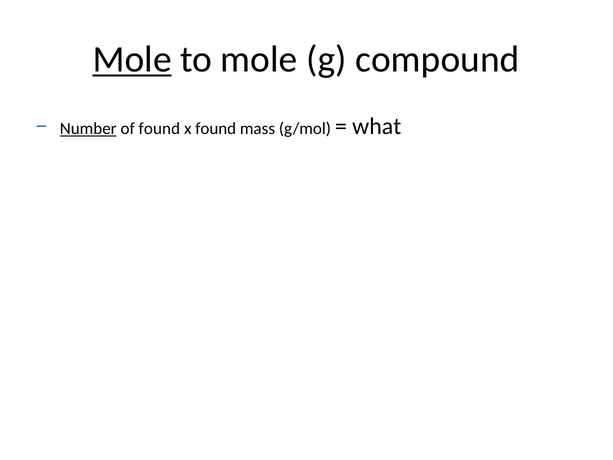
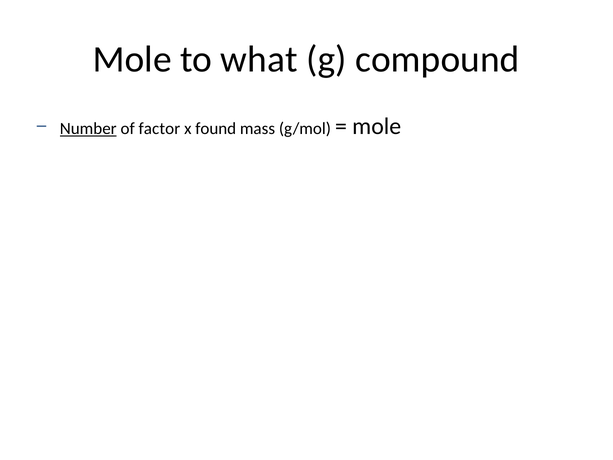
Mole at (132, 59) underline: present -> none
to mole: mole -> what
of found: found -> factor
what at (377, 126): what -> mole
